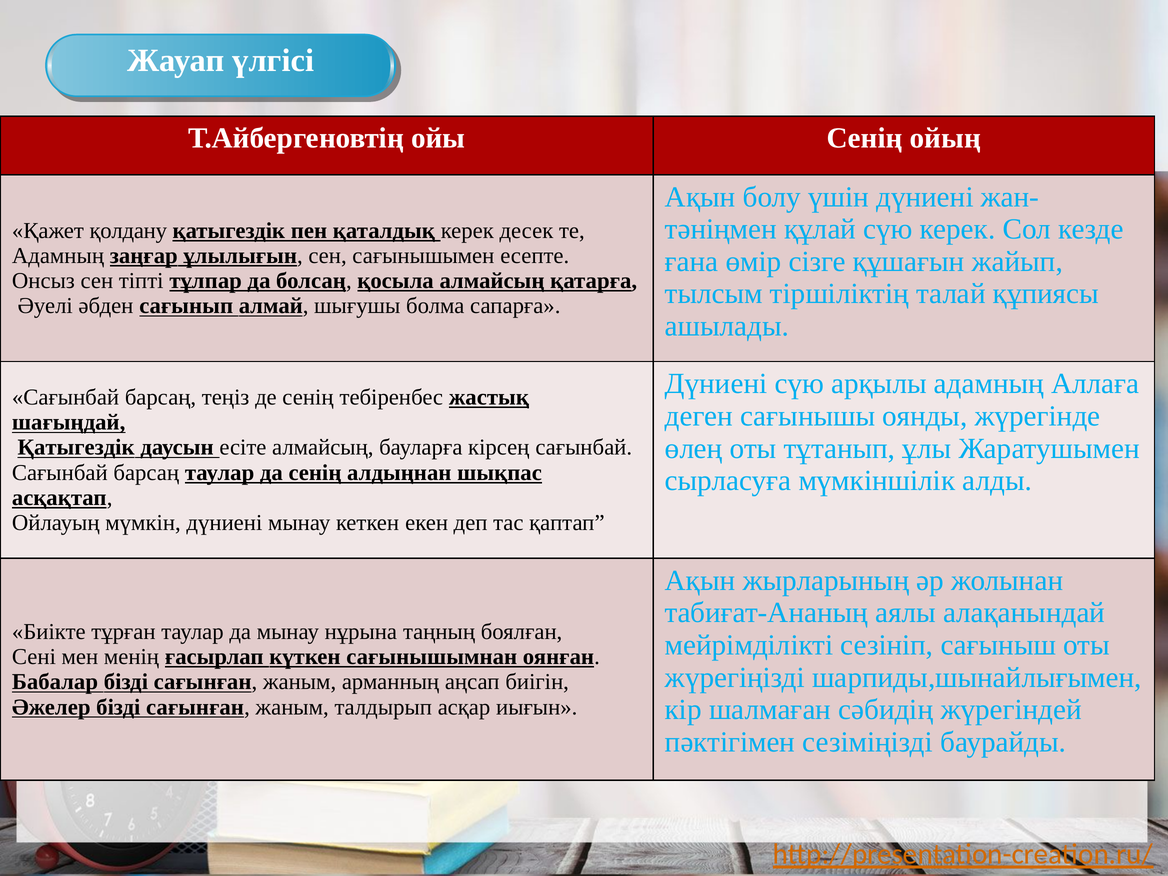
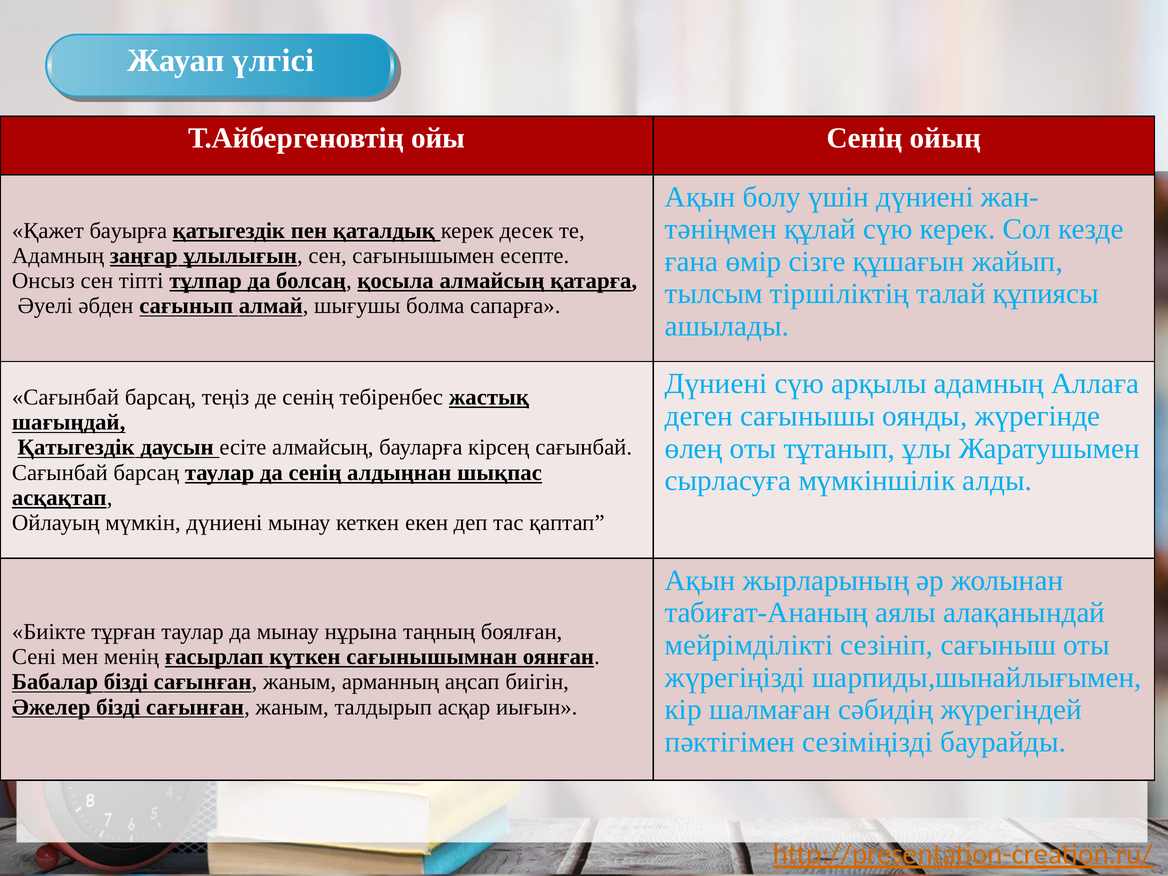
қолдану: қолдану -> бауырға
